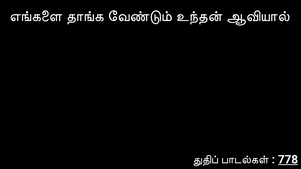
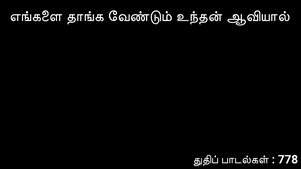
778 underline: present -> none
